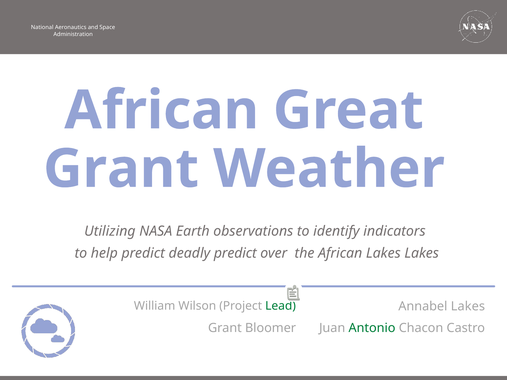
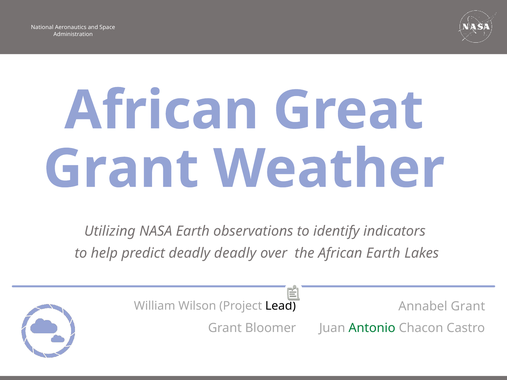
deadly predict: predict -> deadly
African Lakes: Lakes -> Earth
Lead colour: green -> black
Annabel Lakes: Lakes -> Grant
